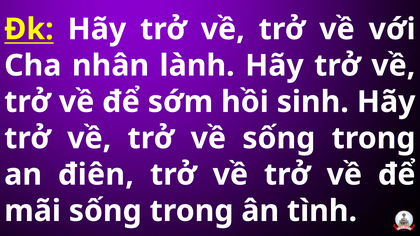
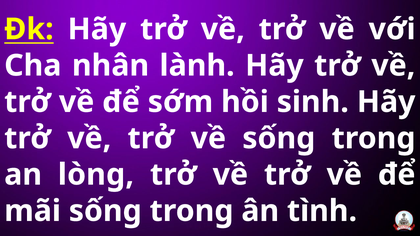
điên: điên -> lòng
